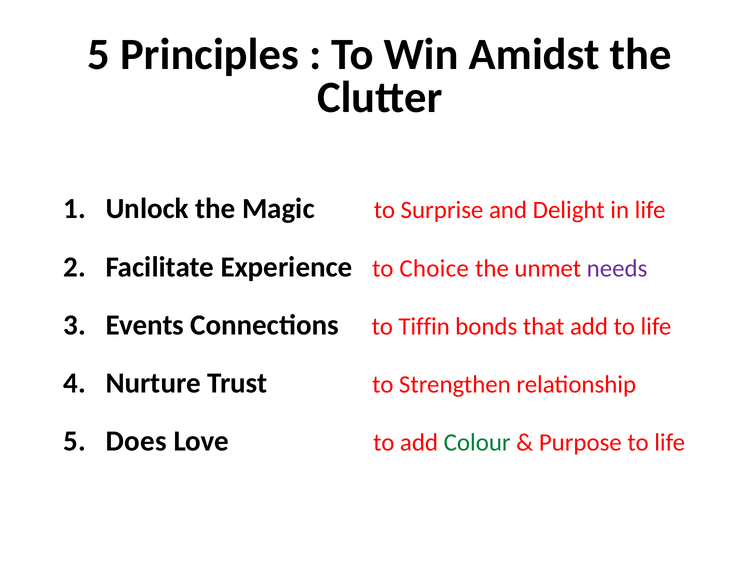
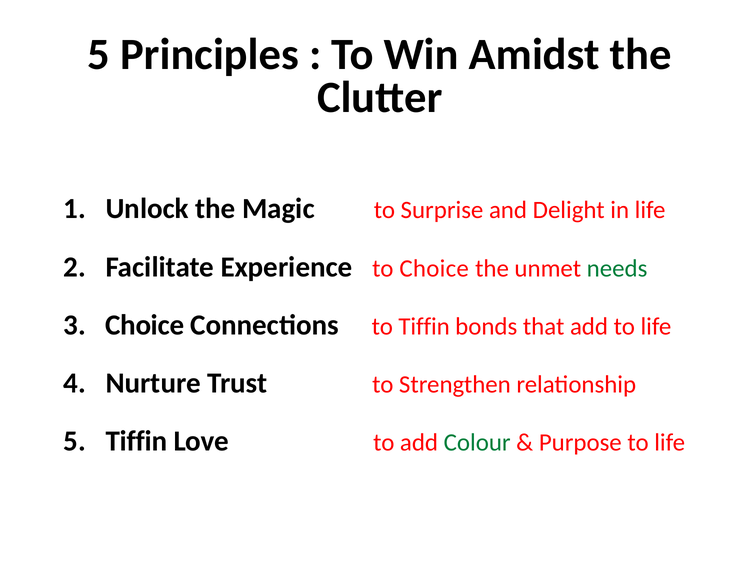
needs colour: purple -> green
Events at (145, 325): Events -> Choice
5 Does: Does -> Tiffin
